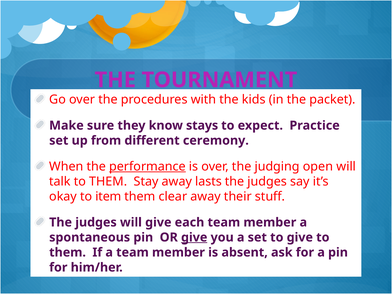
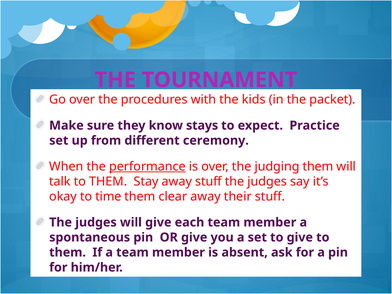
judging open: open -> them
away lasts: lasts -> stuff
item: item -> time
give at (194, 237) underline: present -> none
